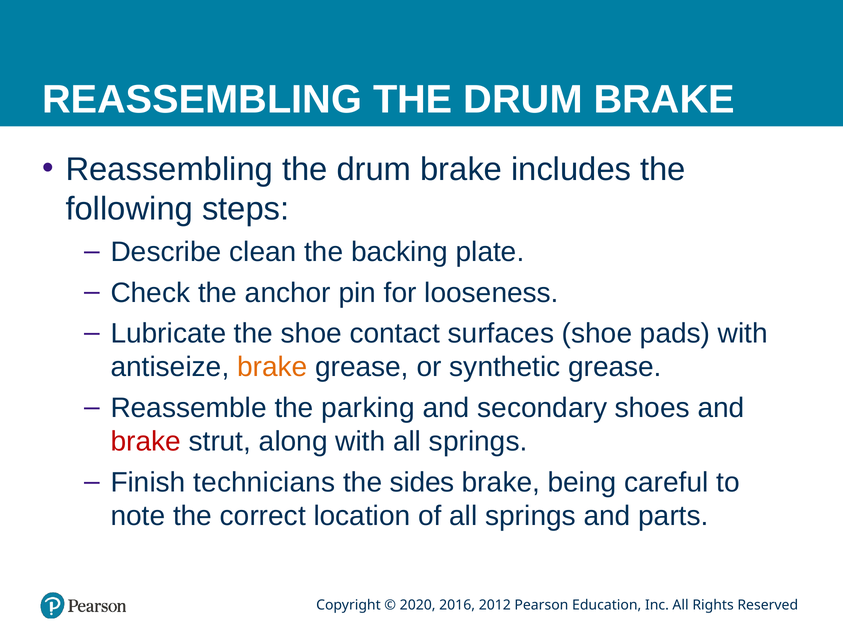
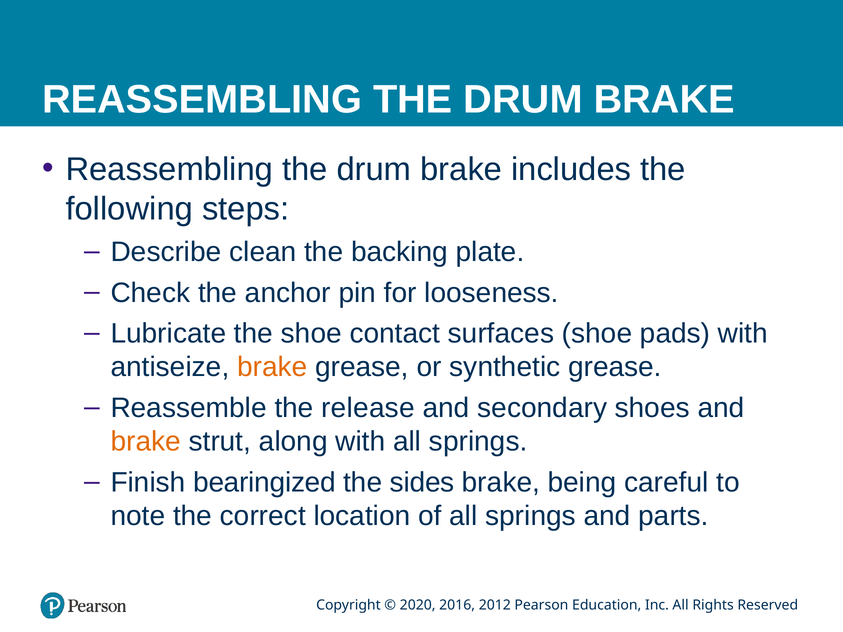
parking: parking -> release
brake at (146, 442) colour: red -> orange
technicians: technicians -> bearingized
